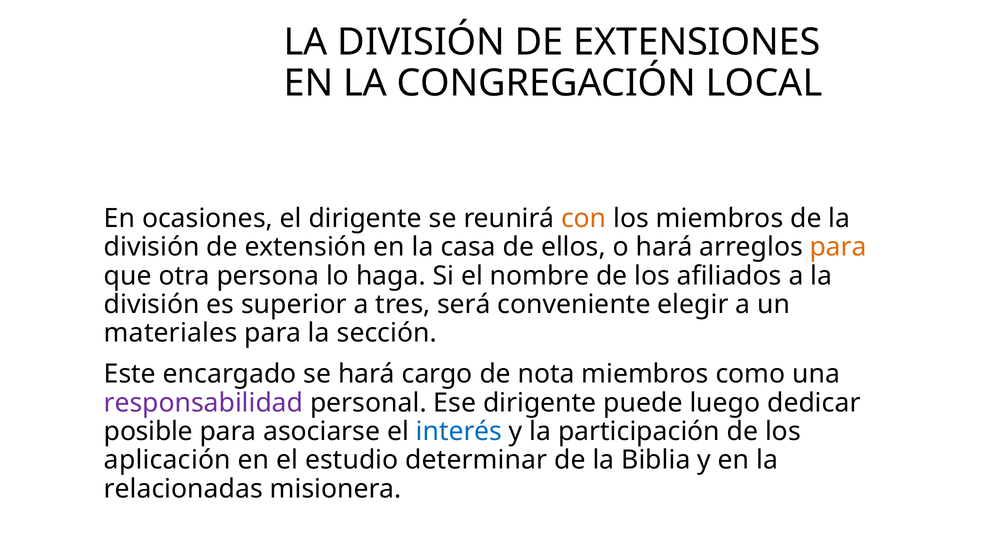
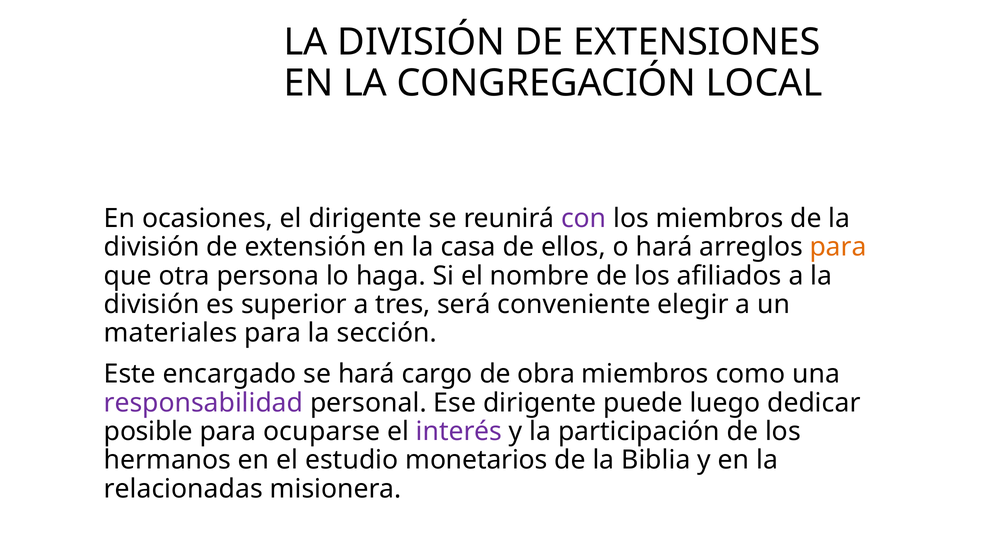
con colour: orange -> purple
nota: nota -> obra
asociarse: asociarse -> ocuparse
interés colour: blue -> purple
aplicación: aplicación -> hermanos
determinar: determinar -> monetarios
